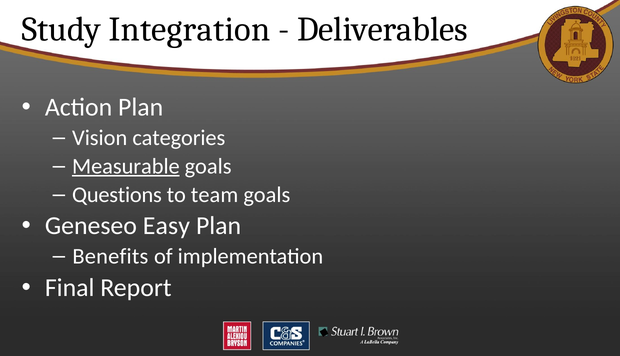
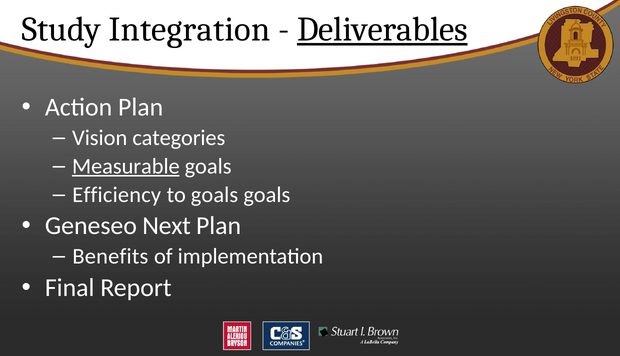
Deliverables underline: none -> present
Questions: Questions -> Efficiency
to team: team -> goals
Easy: Easy -> Next
